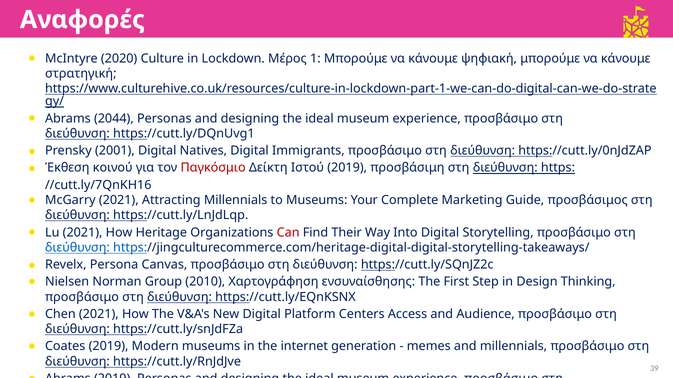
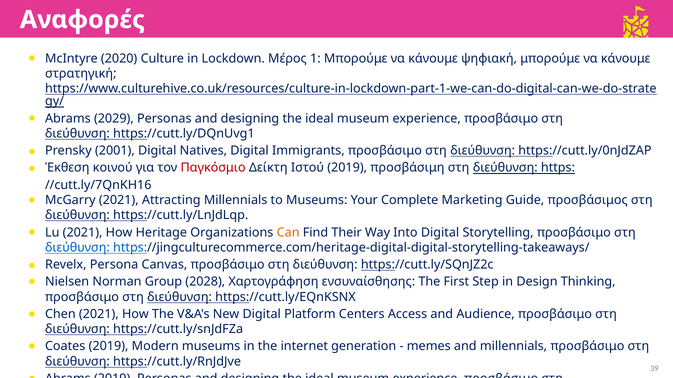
2044: 2044 -> 2029
Can colour: red -> orange
2010: 2010 -> 2028
